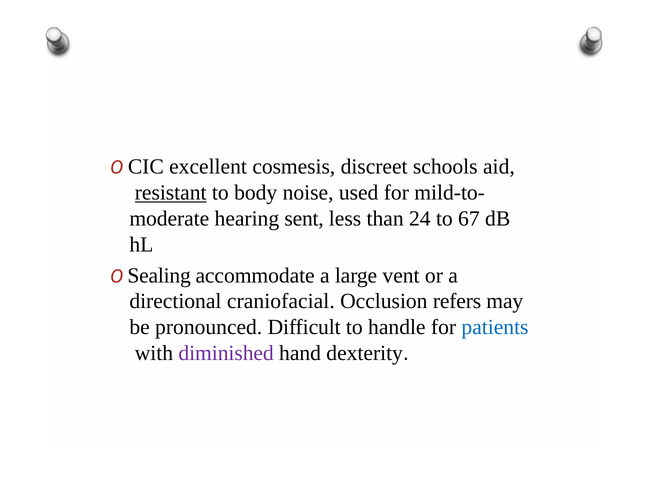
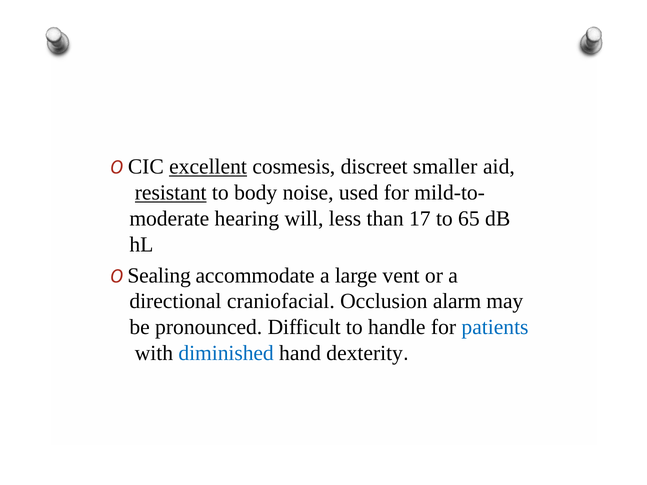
excellent underline: none -> present
schools: schools -> smaller
sent: sent -> will
24: 24 -> 17
67: 67 -> 65
refers: refers -> alarm
diminished colour: purple -> blue
